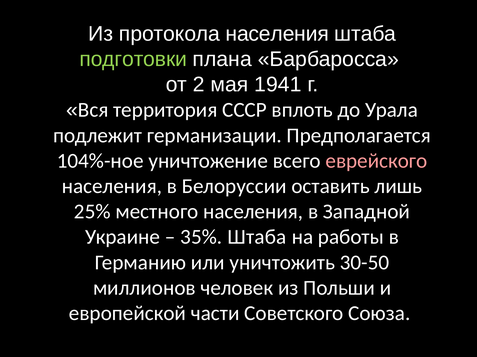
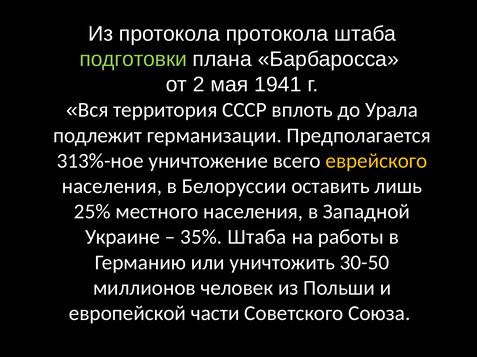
протокола населения: населения -> протокола
104%-ное: 104%-ное -> 313%-ное
еврейского colour: pink -> yellow
